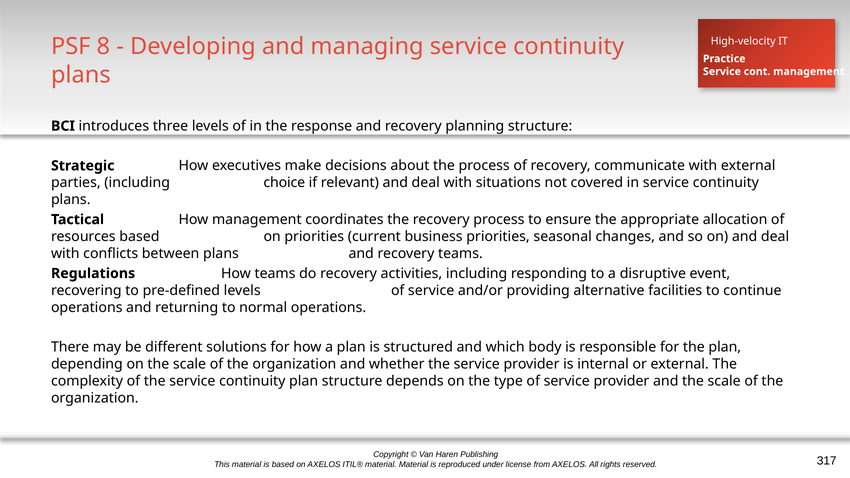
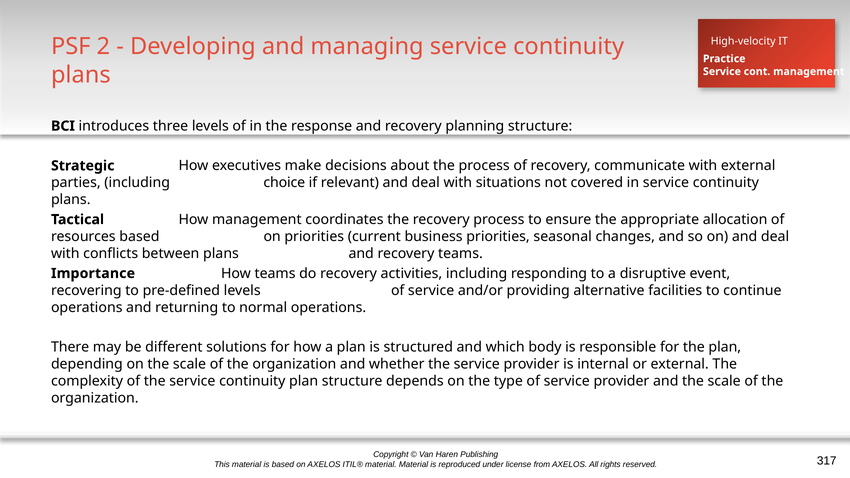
8: 8 -> 2
Regulations: Regulations -> Importance
